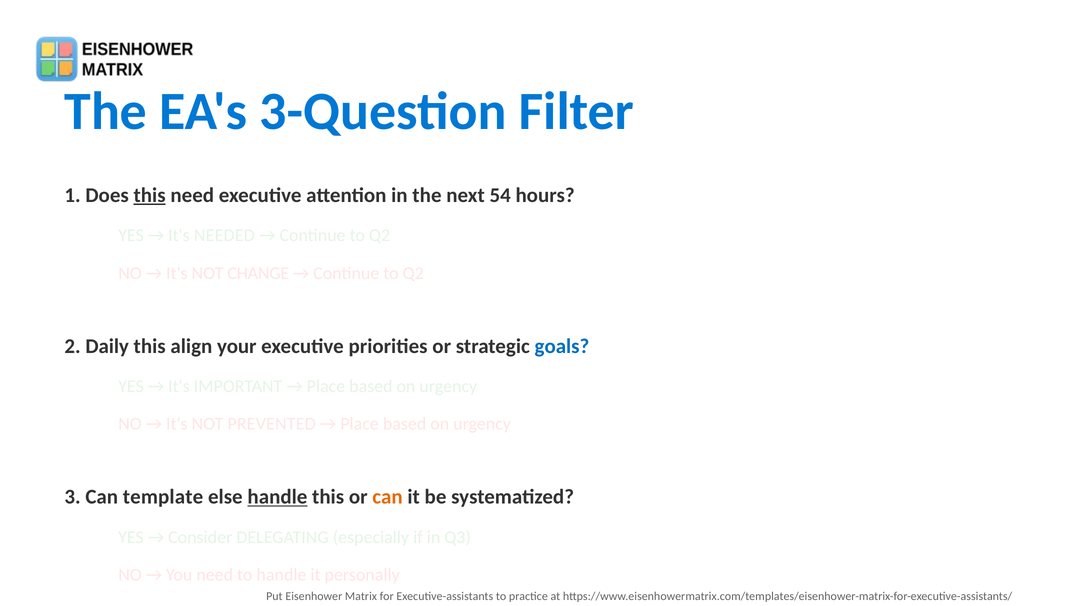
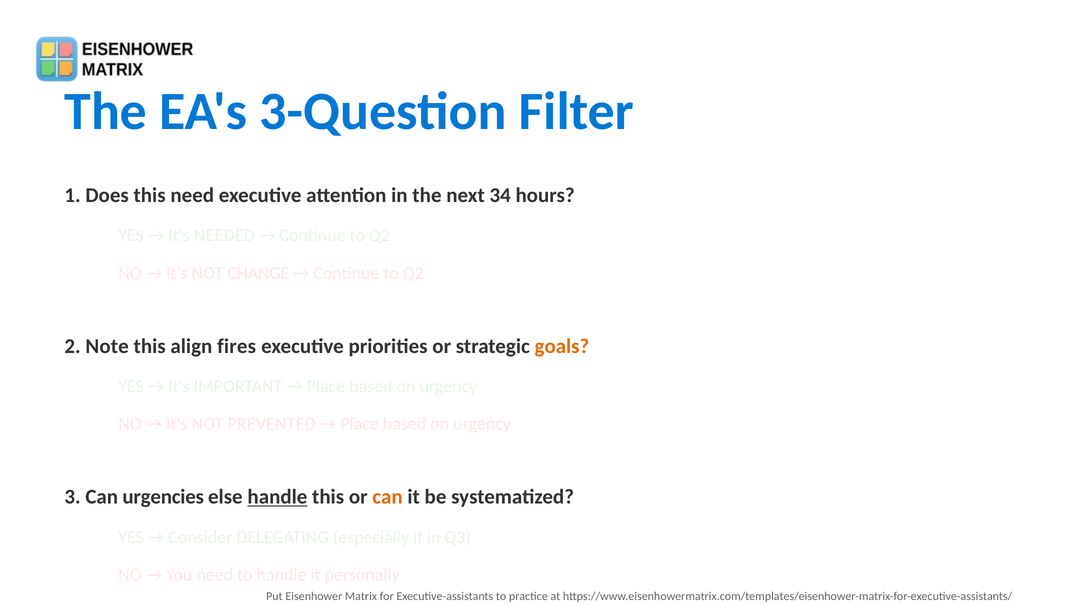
this at (150, 195) underline: present -> none
54: 54 -> 34
Daily: Daily -> Note
your: your -> fires
goals colour: blue -> orange
template: template -> urgencies
